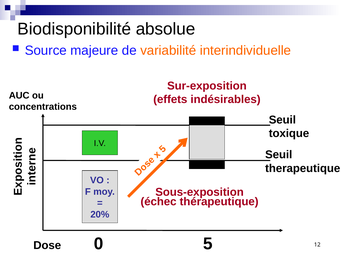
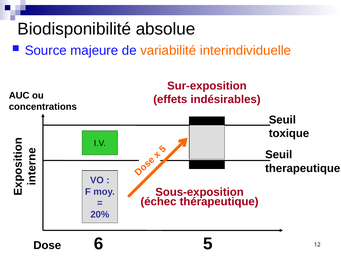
0: 0 -> 6
